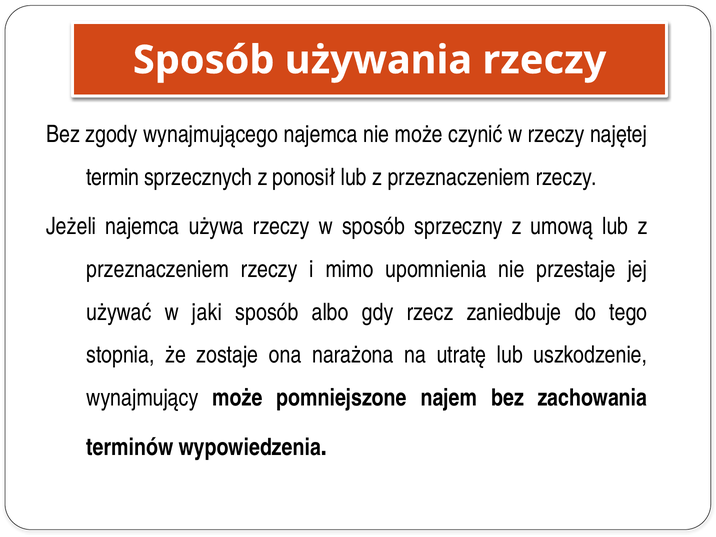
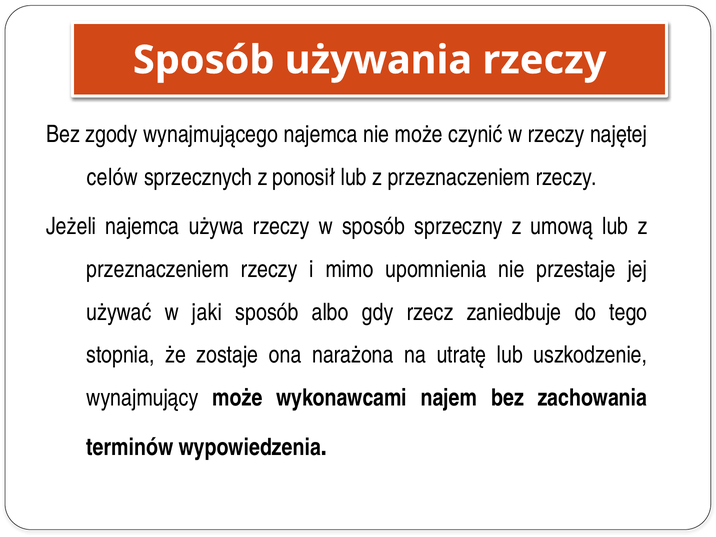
termin: termin -> celów
pomniejszone: pomniejszone -> wykonawcami
